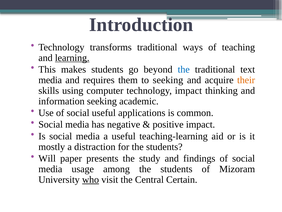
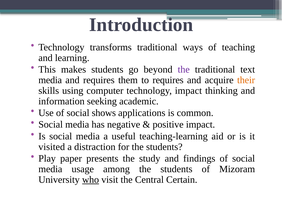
learning underline: present -> none
the at (184, 69) colour: blue -> purple
to seeking: seeking -> requires
social useful: useful -> shows
mostly: mostly -> visited
Will: Will -> Play
